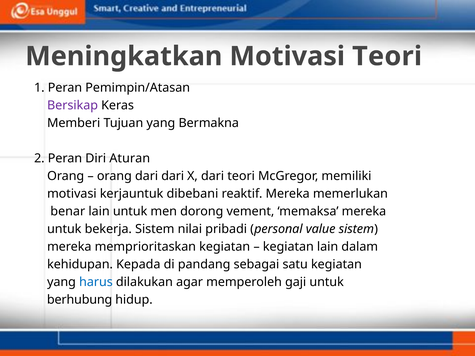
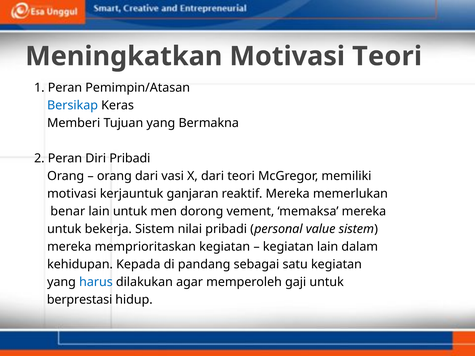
Bersikap colour: purple -> blue
Diri Aturan: Aturan -> Pribadi
dari dari: dari -> vasi
dibebani: dibebani -> ganjaran
berhubung: berhubung -> berprestasi
